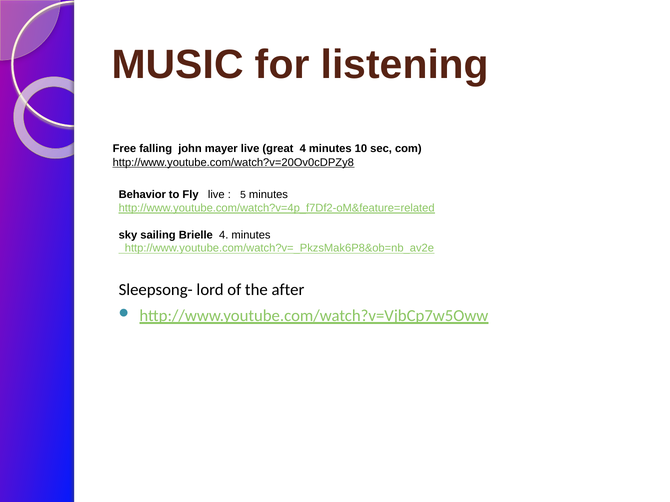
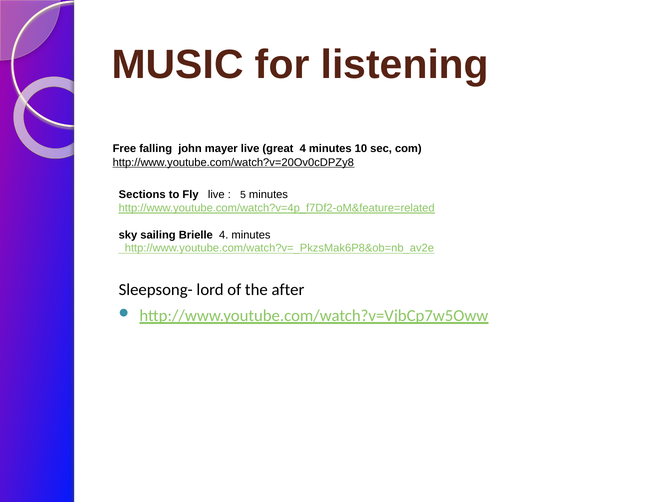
Behavior: Behavior -> Sections
